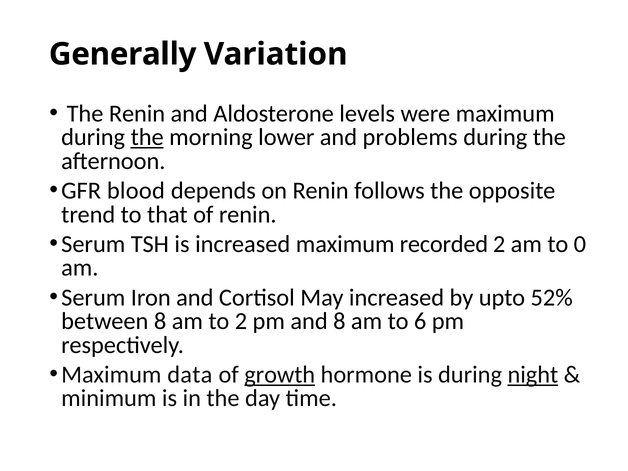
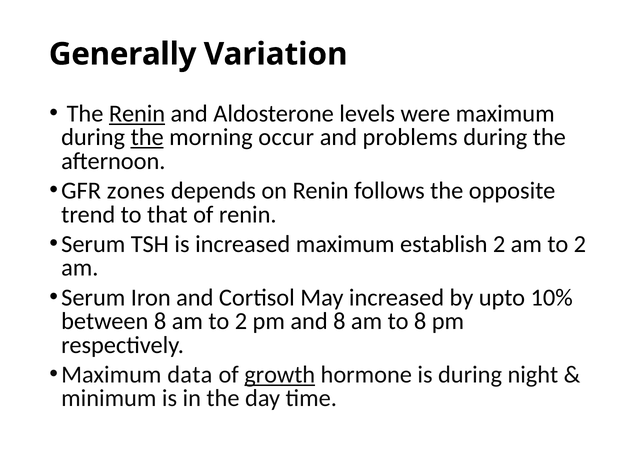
Renin at (137, 114) underline: none -> present
lower: lower -> occur
blood: blood -> zones
recorded: recorded -> establish
2 am to 0: 0 -> 2
52%: 52% -> 10%
to 6: 6 -> 8
night underline: present -> none
